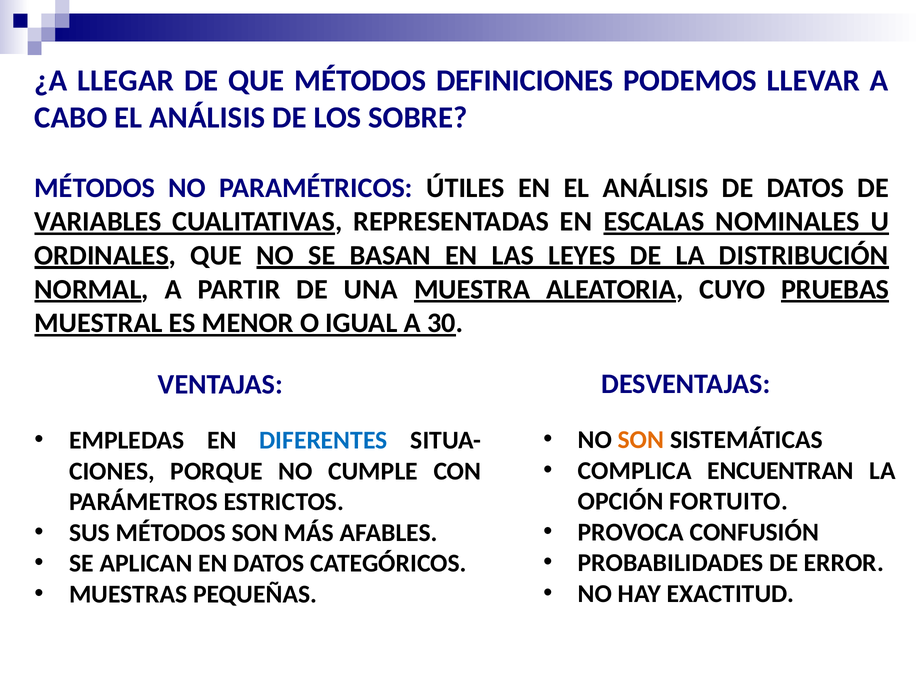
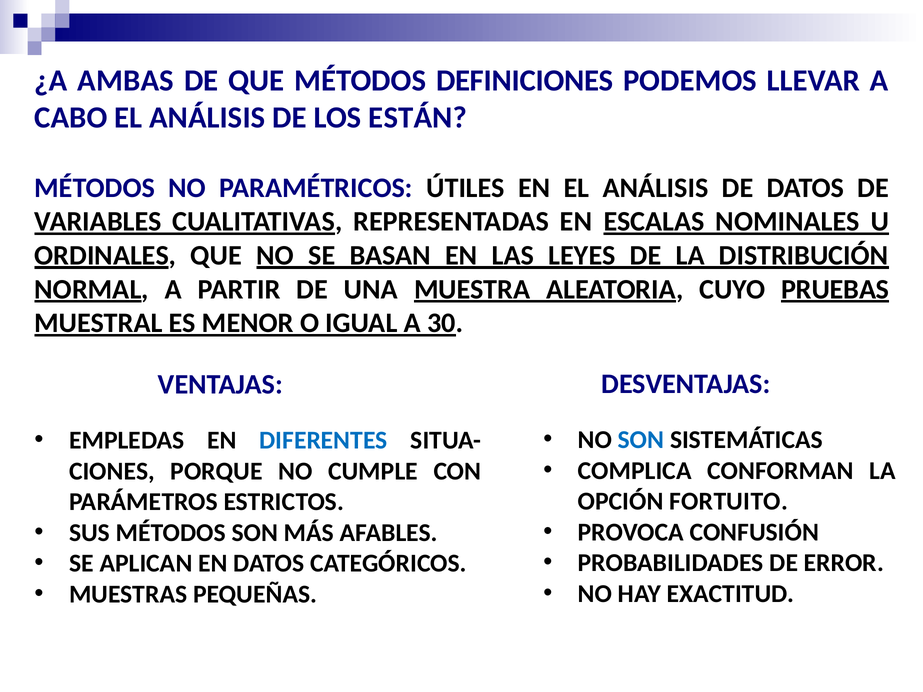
LLEGAR: LLEGAR -> AMBAS
SOBRE: SOBRE -> ESTÁN
SON at (641, 440) colour: orange -> blue
ENCUENTRAN: ENCUENTRAN -> CONFORMAN
